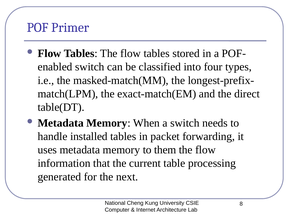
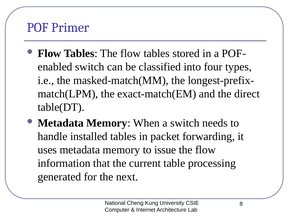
them: them -> issue
